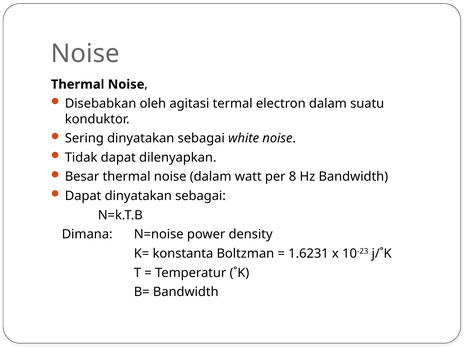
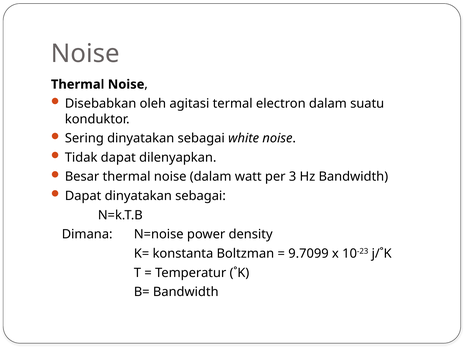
8: 8 -> 3
1.6231: 1.6231 -> 9.7099
